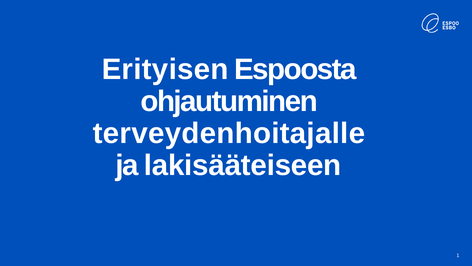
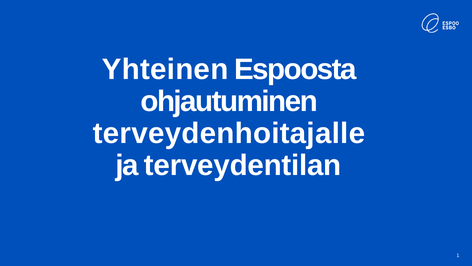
Erityisen: Erityisen -> Yhteinen
lakisääteiseen: lakisääteiseen -> terveydentilan
